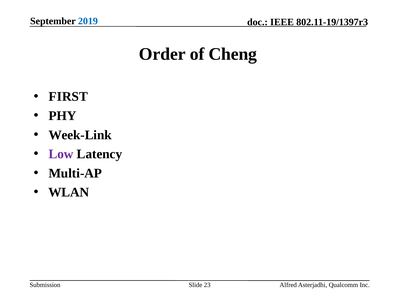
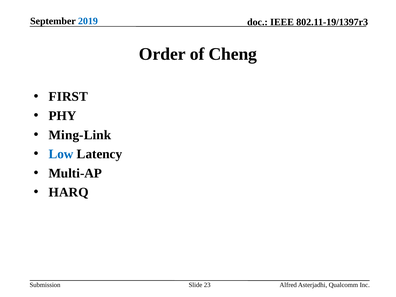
Week-Link: Week-Link -> Ming-Link
Low colour: purple -> blue
WLAN: WLAN -> HARQ
